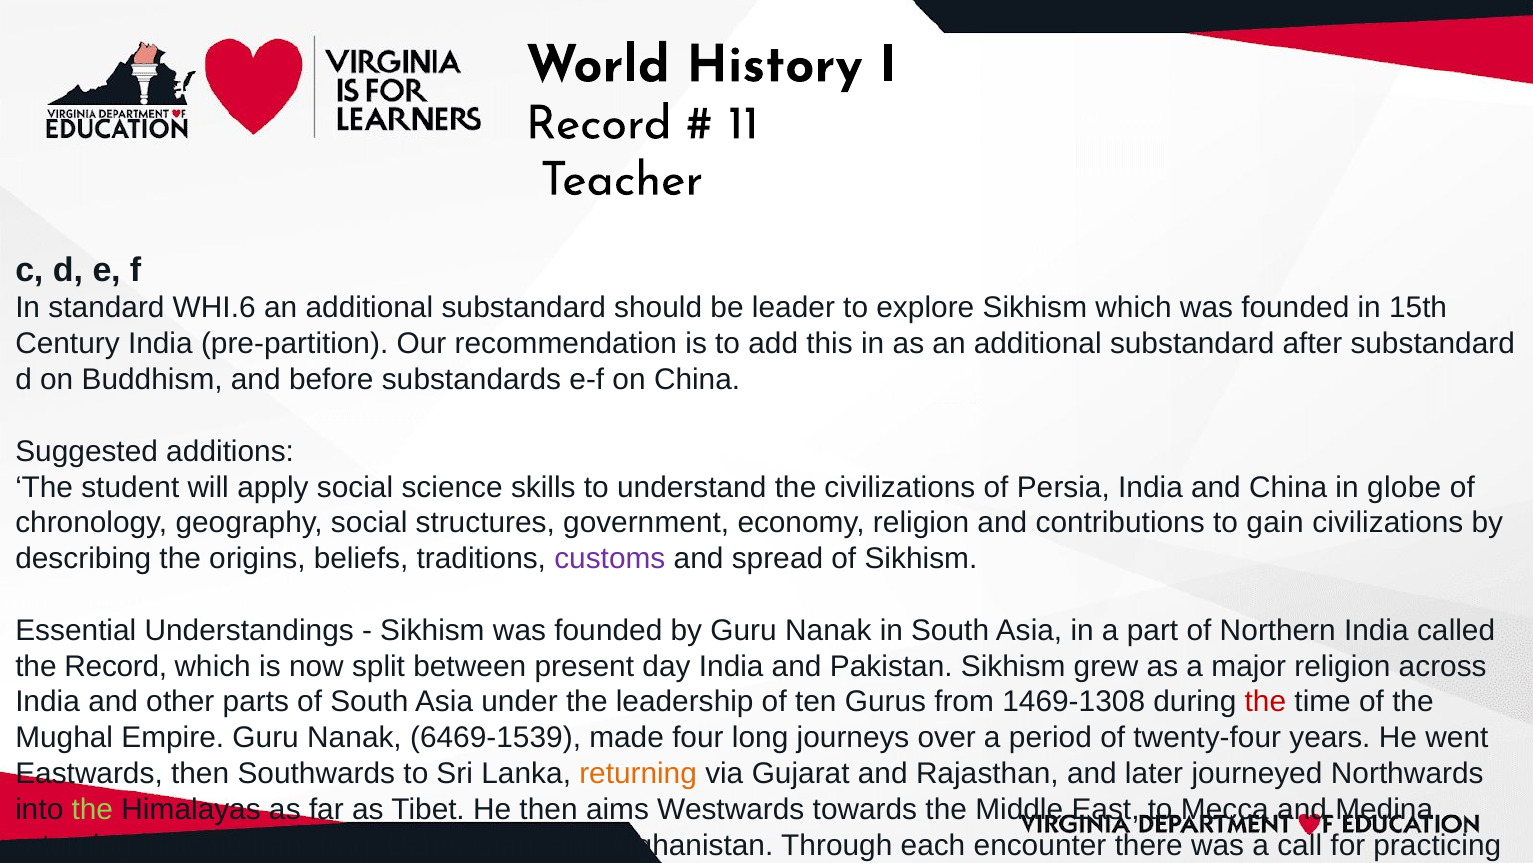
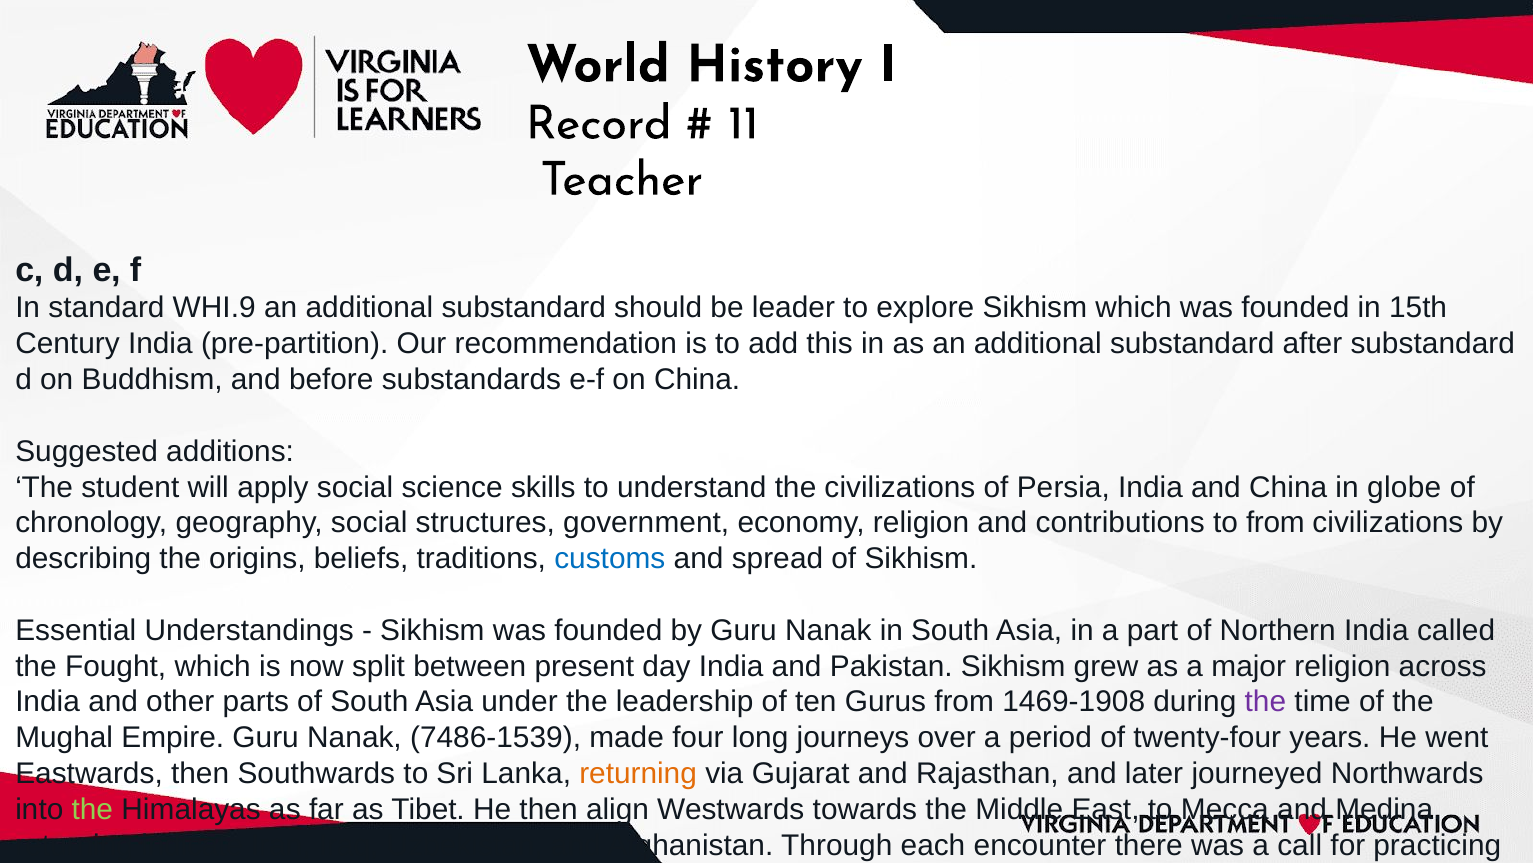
WHI.6: WHI.6 -> WHI.9
to gain: gain -> from
customs colour: purple -> blue
the Record: Record -> Fought
1469-1308: 1469-1308 -> 1469-1908
the at (1265, 702) colour: red -> purple
6469-1539: 6469-1539 -> 7486-1539
aims: aims -> align
